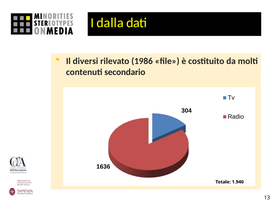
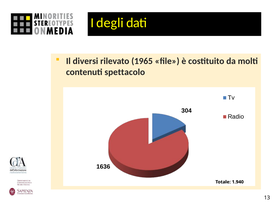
dalla: dalla -> degli
1986: 1986 -> 1965
secondario: secondario -> spettacolo
